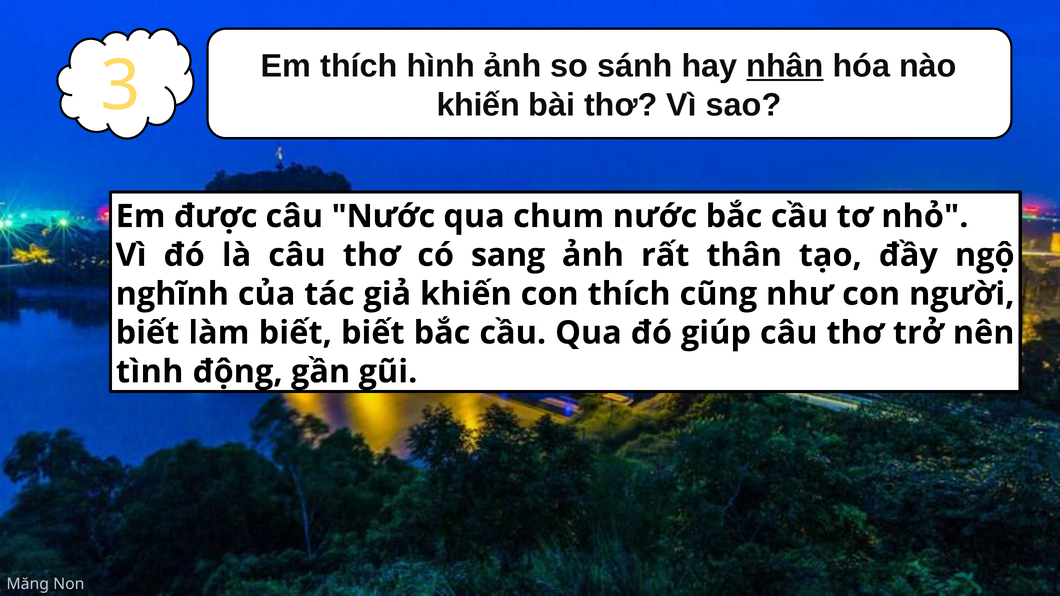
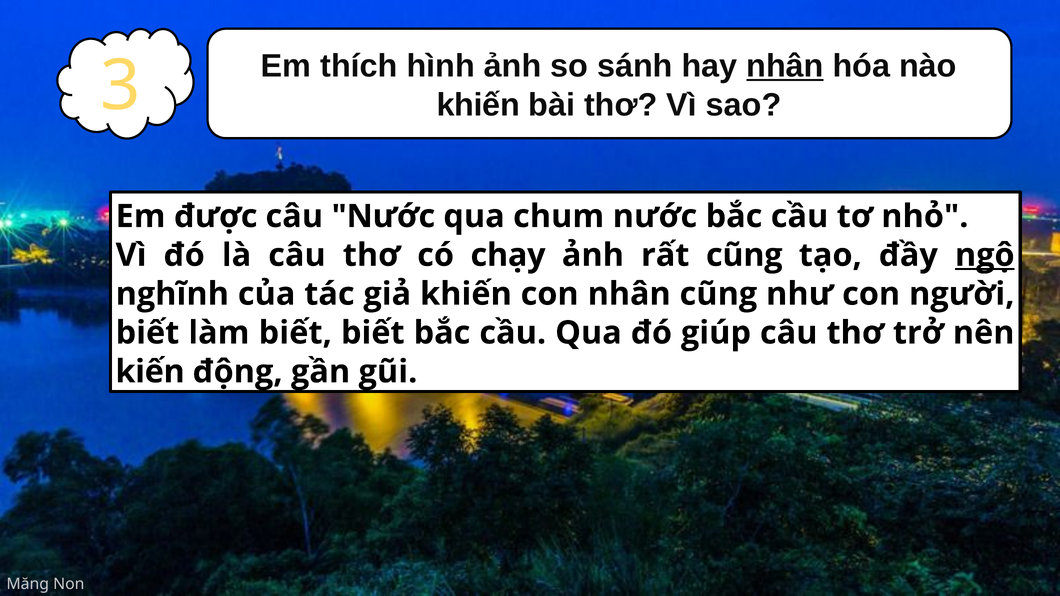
sang: sang -> chạy
rất thân: thân -> cũng
ngộ underline: none -> present
con thích: thích -> nhân
tình: tình -> kiến
